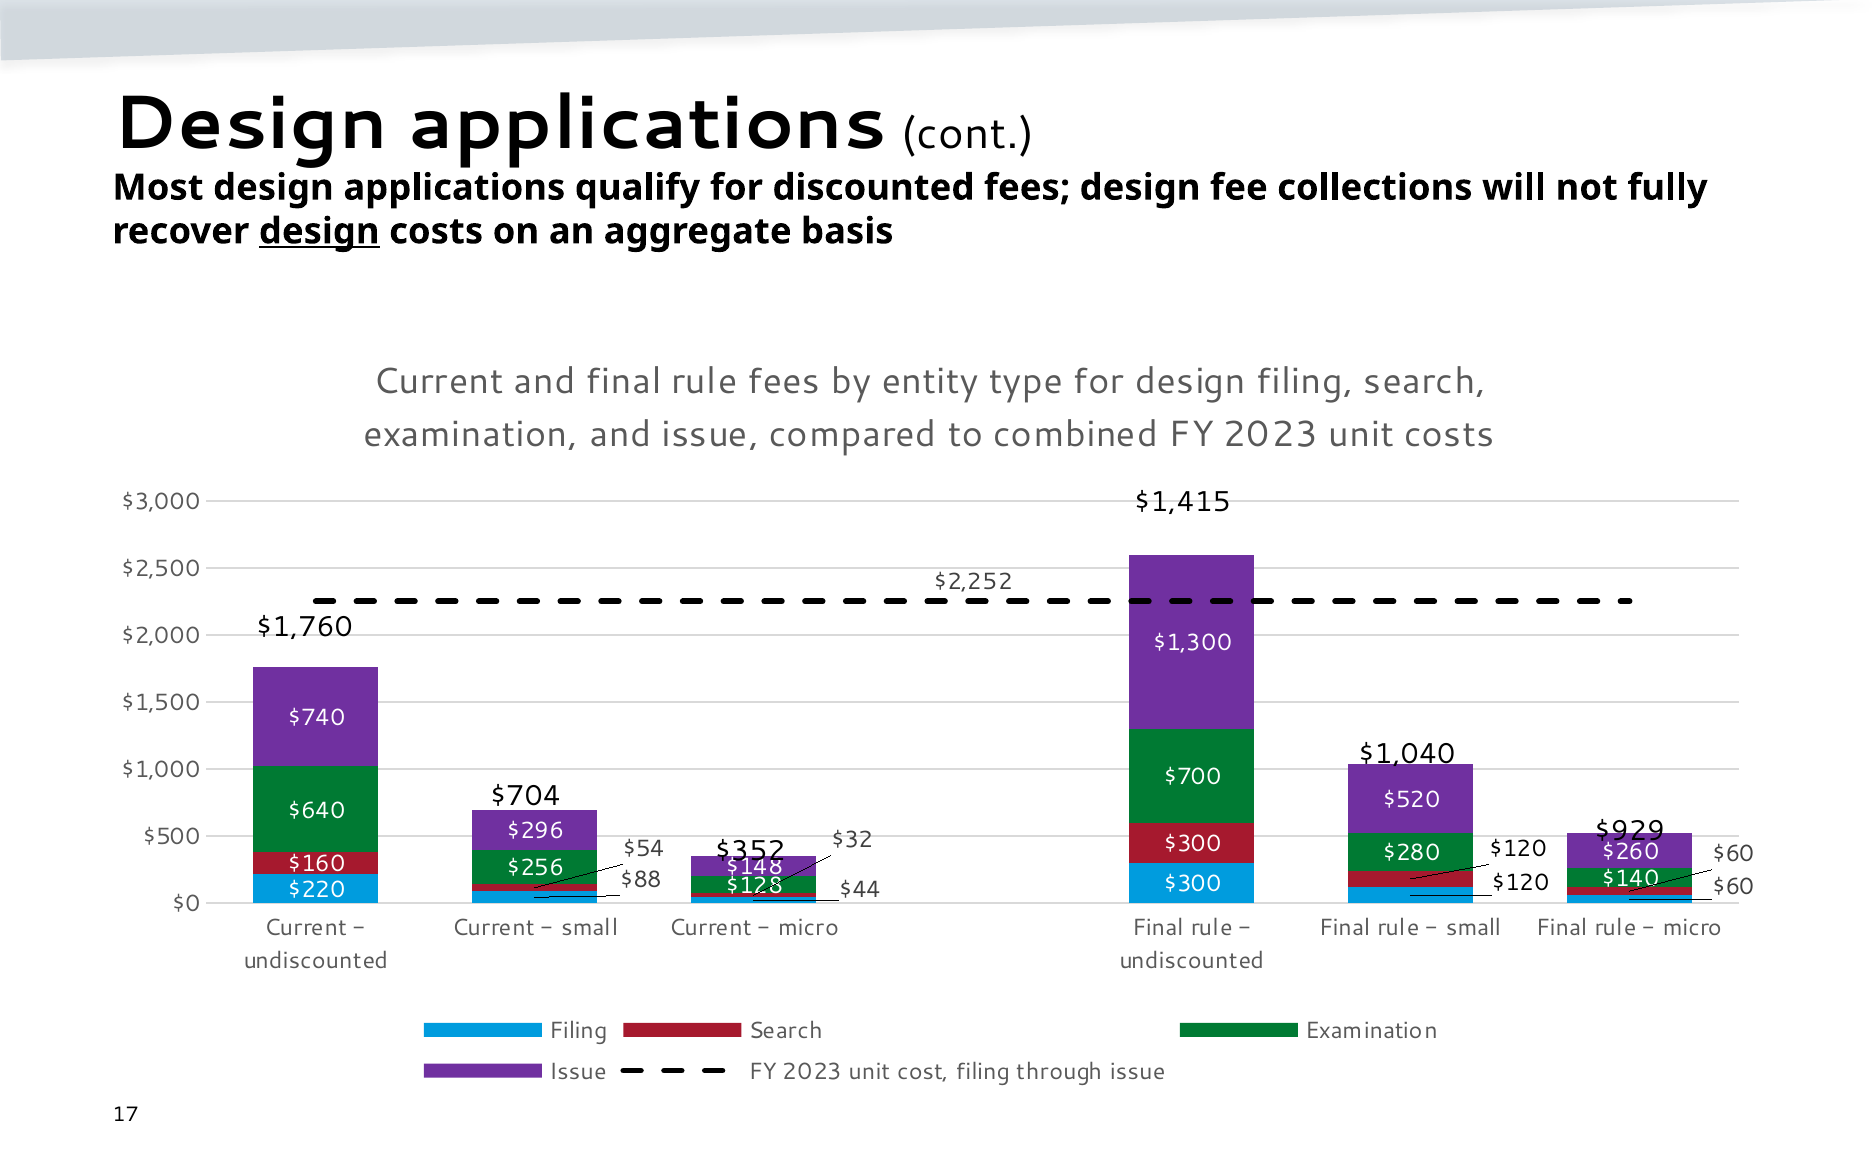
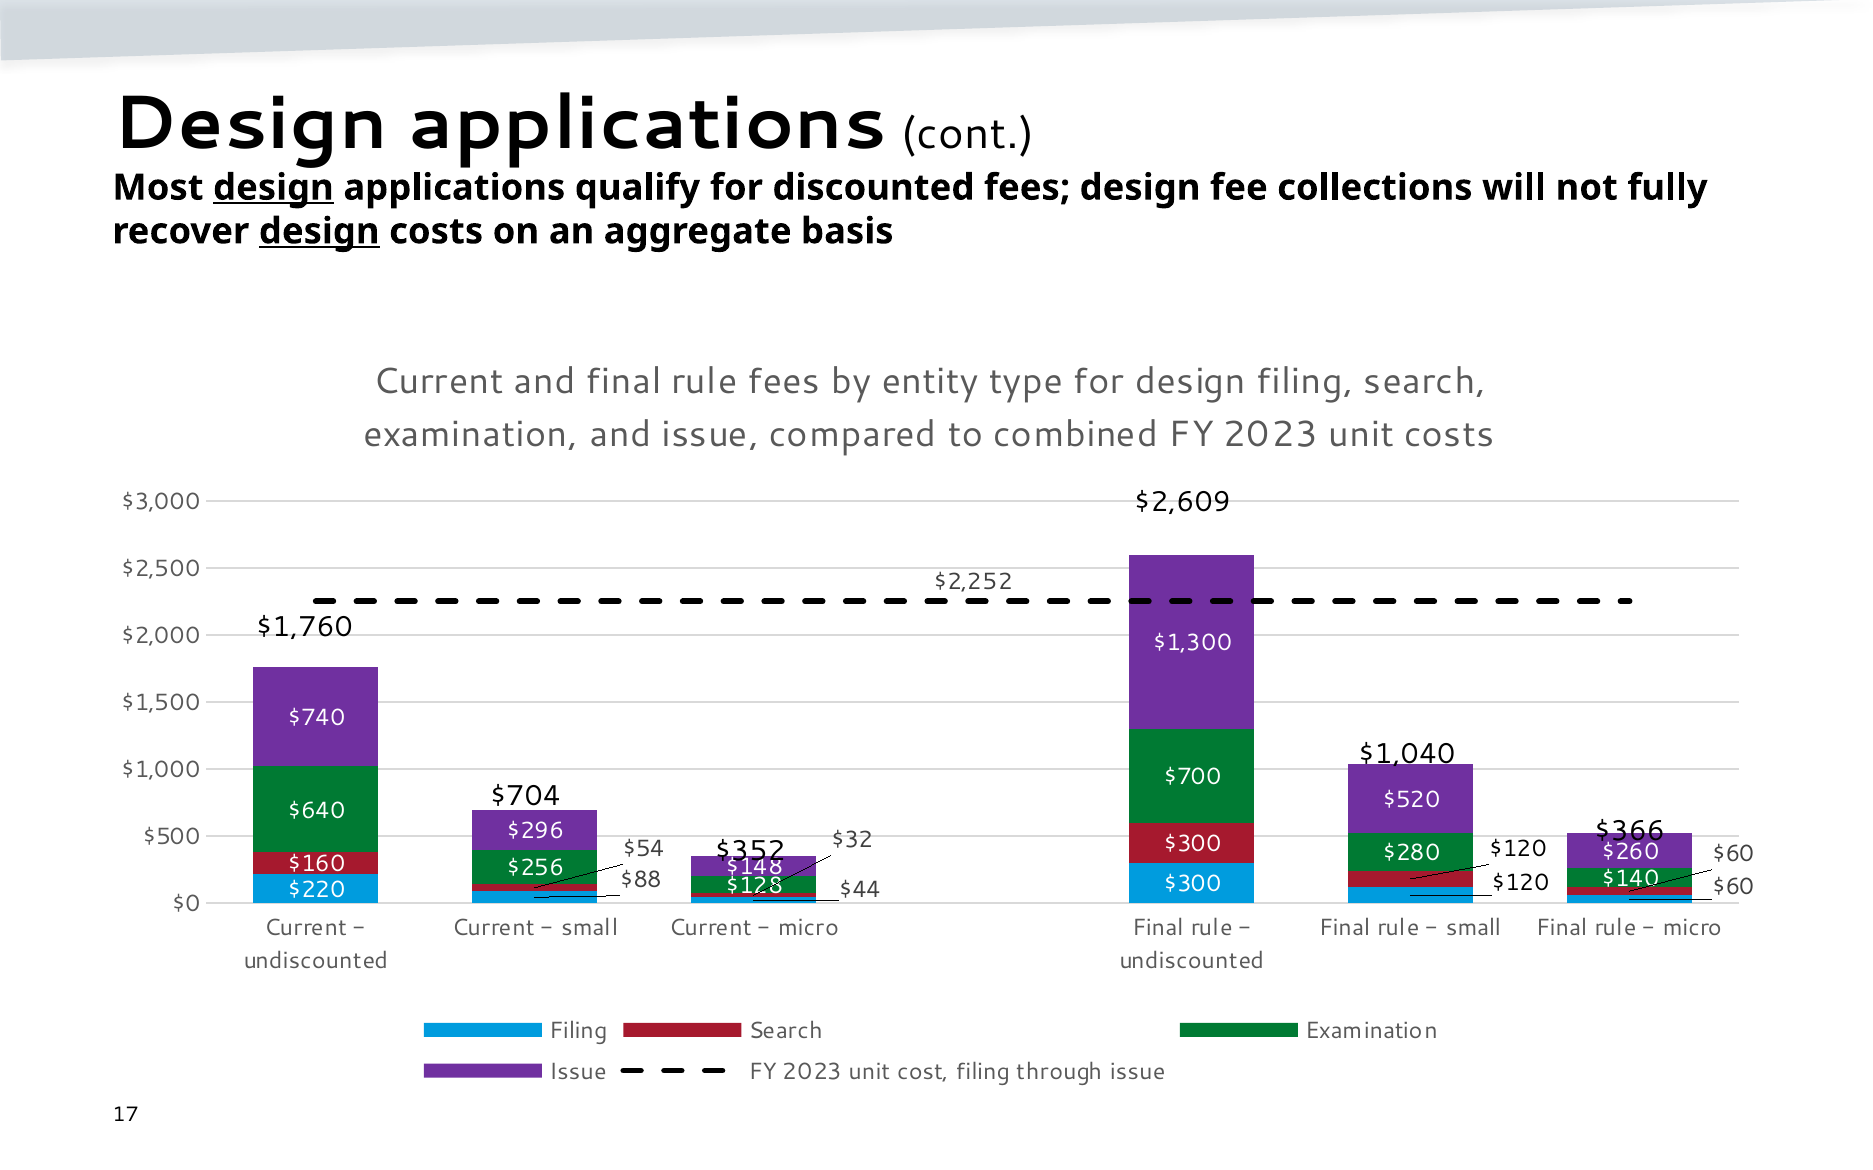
design at (273, 188) underline: none -> present
$1,415: $1,415 -> $2,609
$929: $929 -> $366
